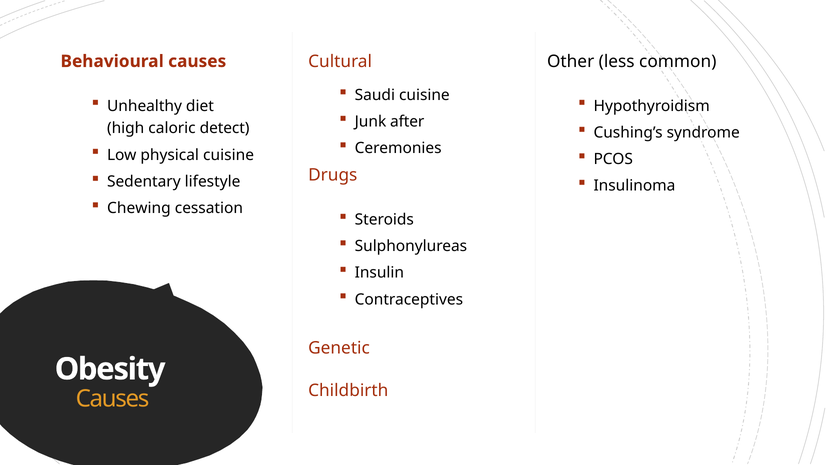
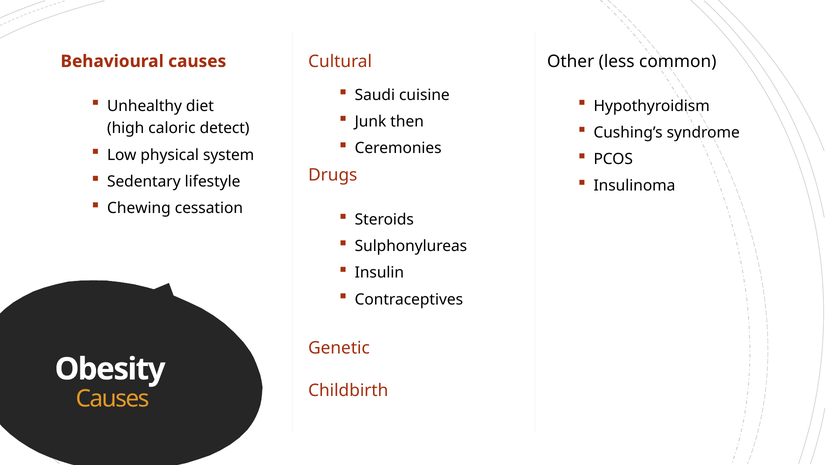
after: after -> then
physical cuisine: cuisine -> system
